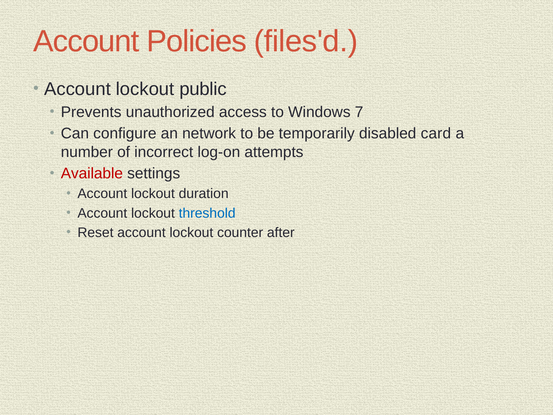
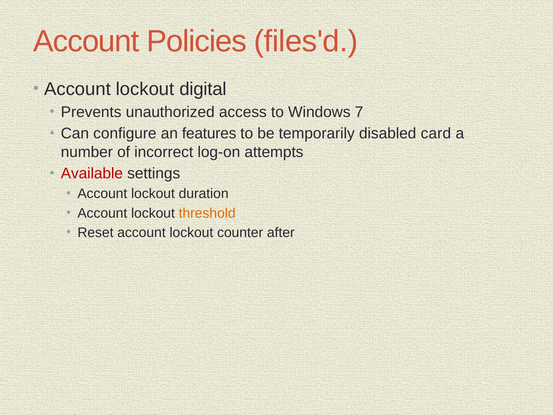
public: public -> digital
network: network -> features
threshold colour: blue -> orange
